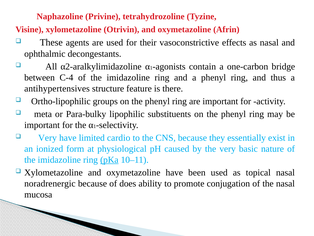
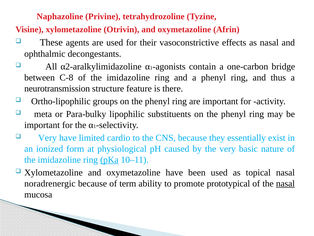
C-4: C-4 -> C-8
antihypertensives: antihypertensives -> neurotransmission
does: does -> term
conjugation: conjugation -> prototypical
nasal at (285, 183) underline: none -> present
